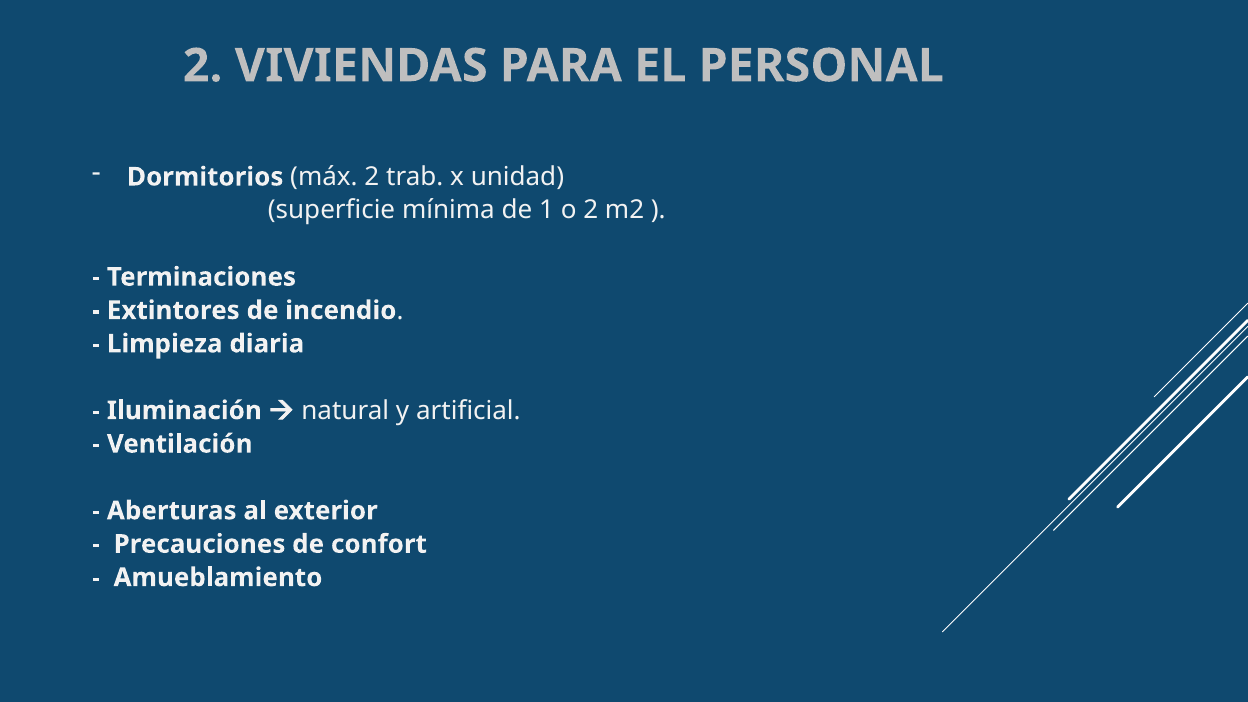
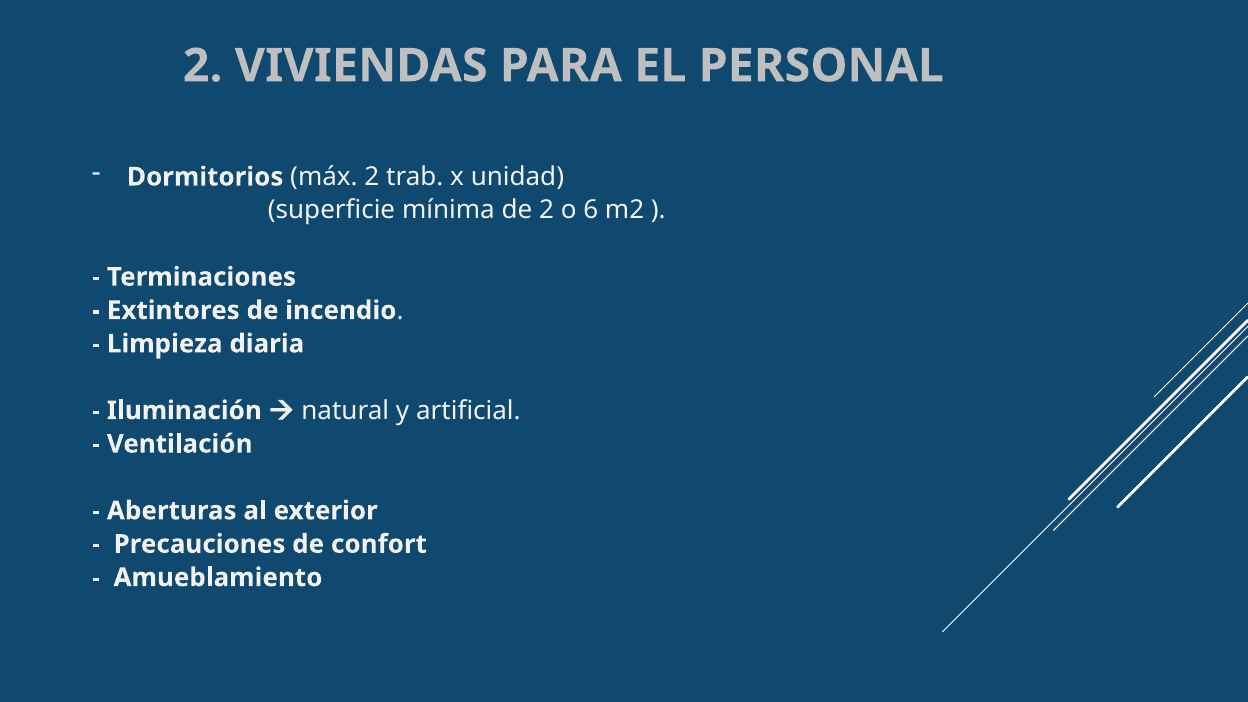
de 1: 1 -> 2
o 2: 2 -> 6
